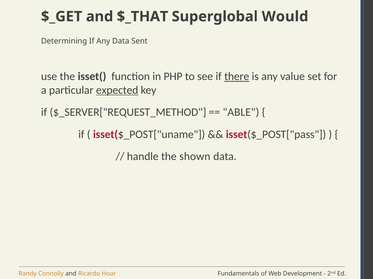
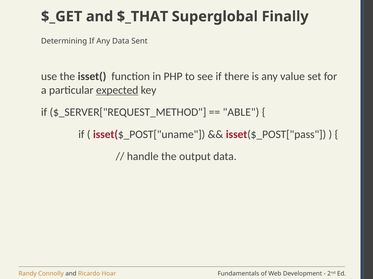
Would: Would -> Finally
there underline: present -> none
shown: shown -> output
